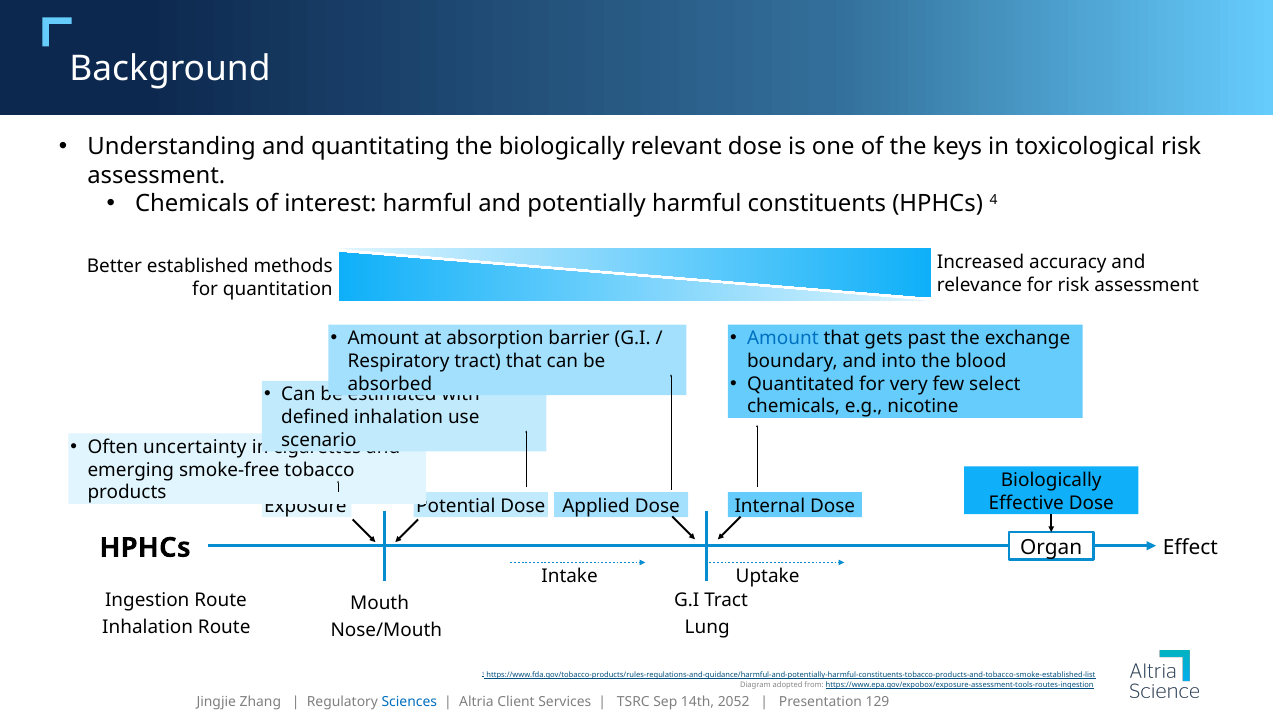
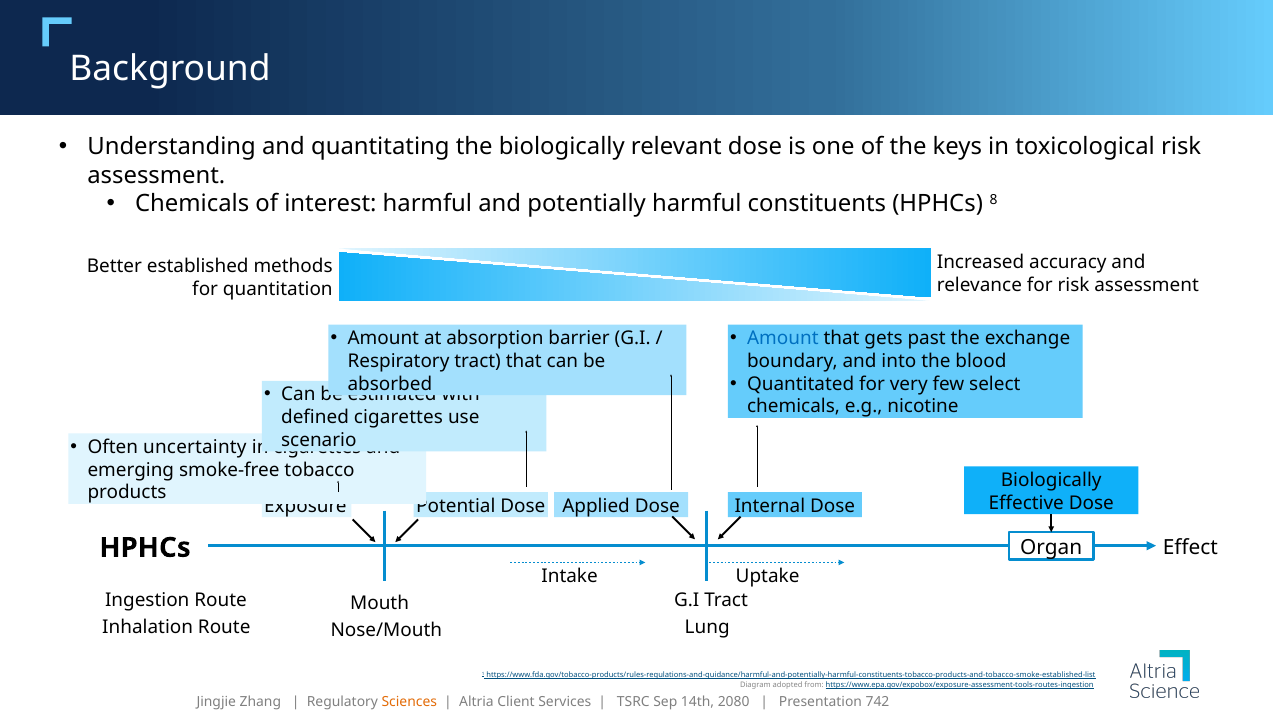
4: 4 -> 8
defined inhalation: inhalation -> cigarettes
Sciences colour: blue -> orange
2052: 2052 -> 2080
129: 129 -> 742
